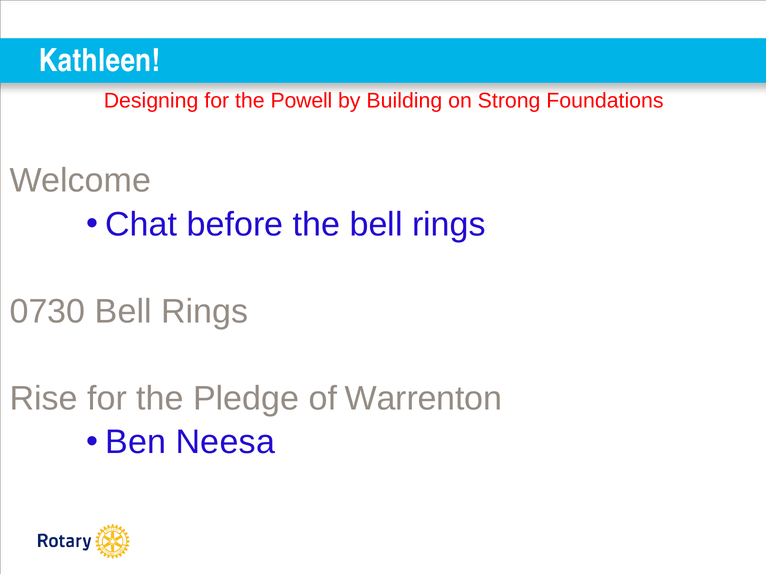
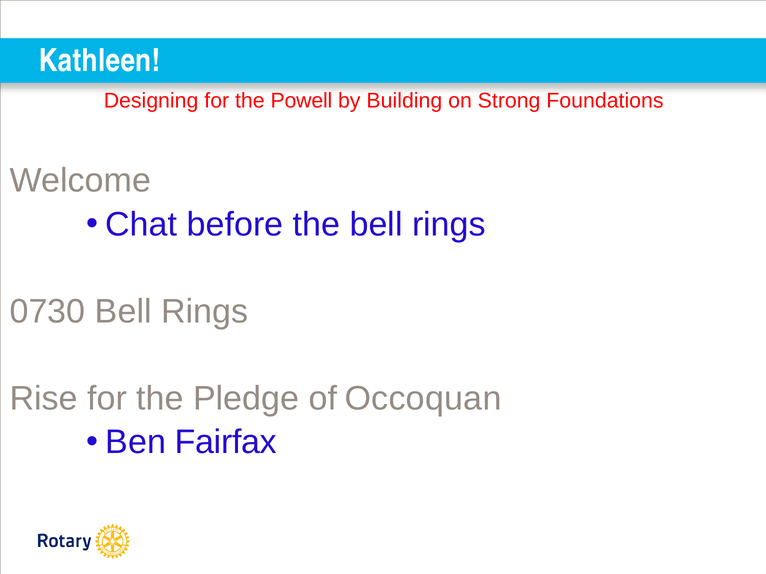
Warrenton: Warrenton -> Occoquan
Neesa: Neesa -> Fairfax
